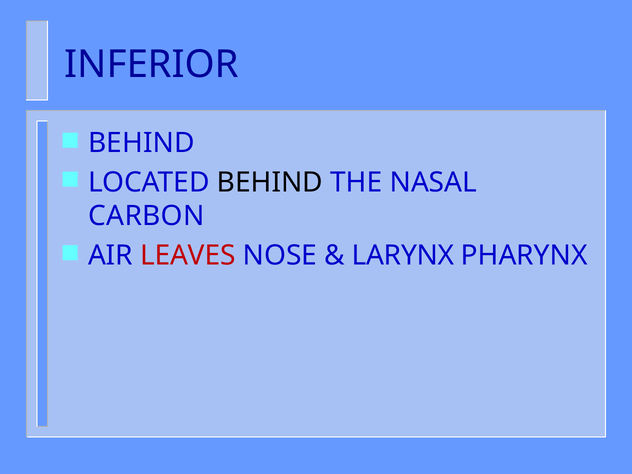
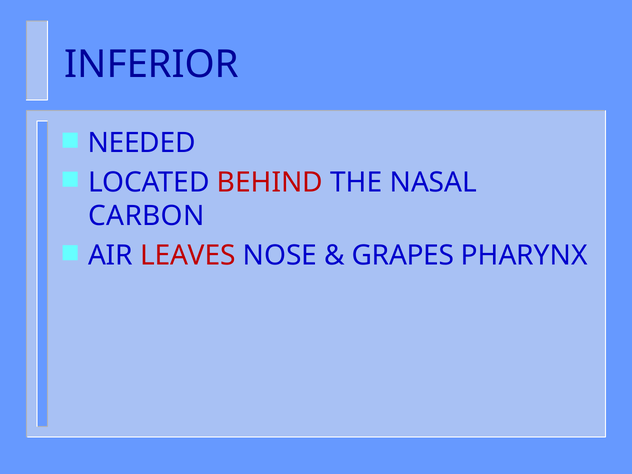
BEHIND at (141, 143): BEHIND -> NEEDED
BEHIND at (270, 182) colour: black -> red
LARYNX: LARYNX -> GRAPES
